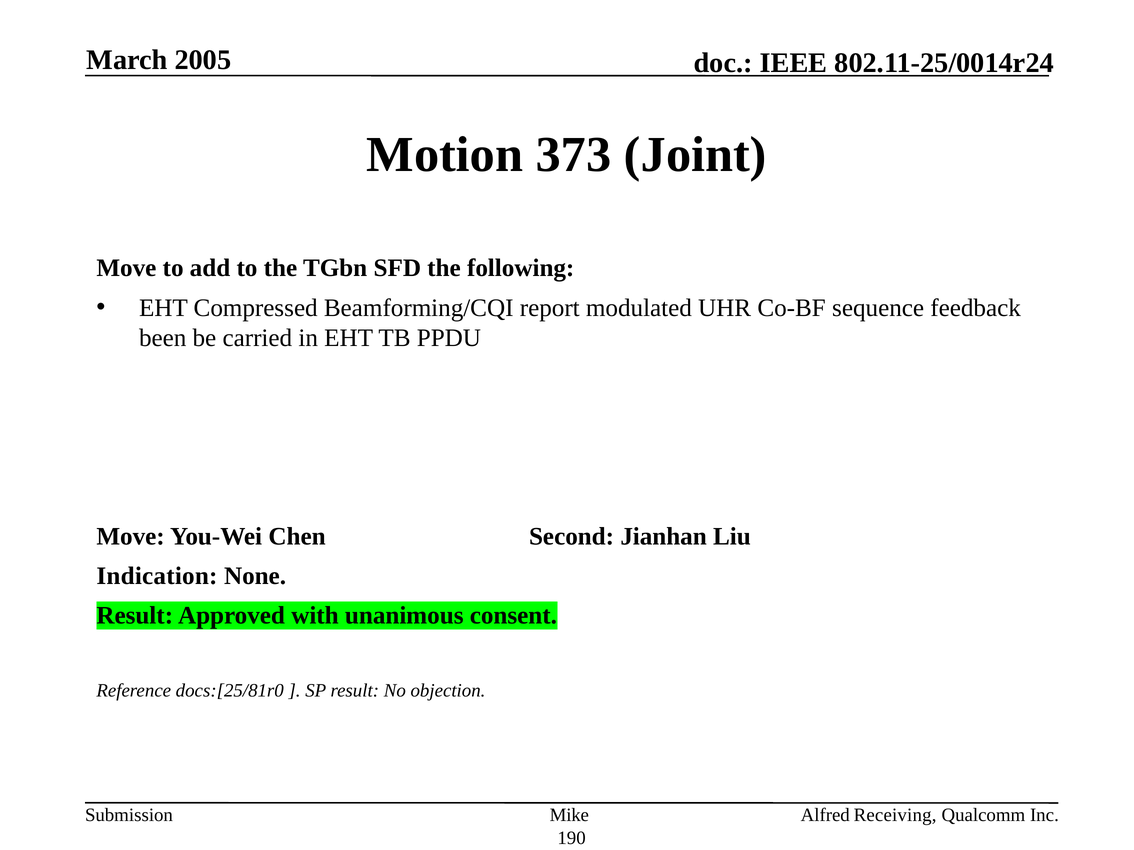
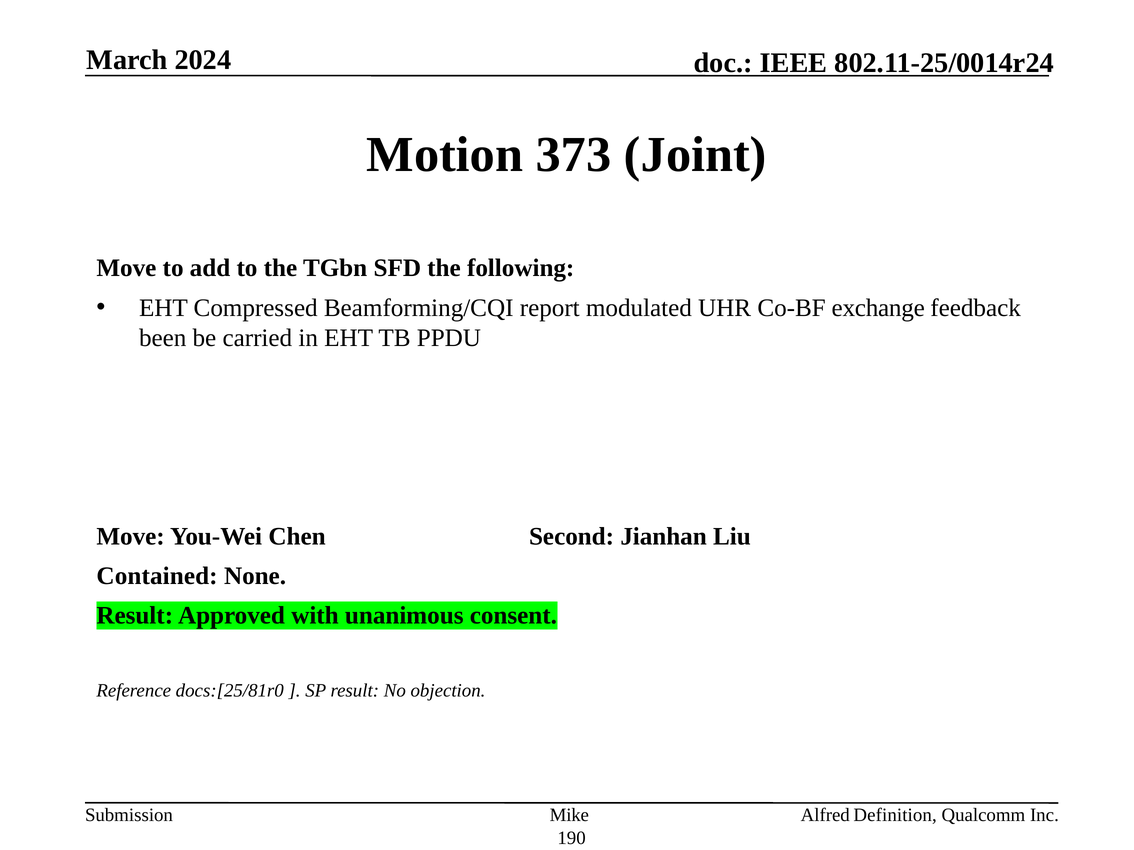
2005: 2005 -> 2024
sequence: sequence -> exchange
Indication: Indication -> Contained
Receiving: Receiving -> Definition
